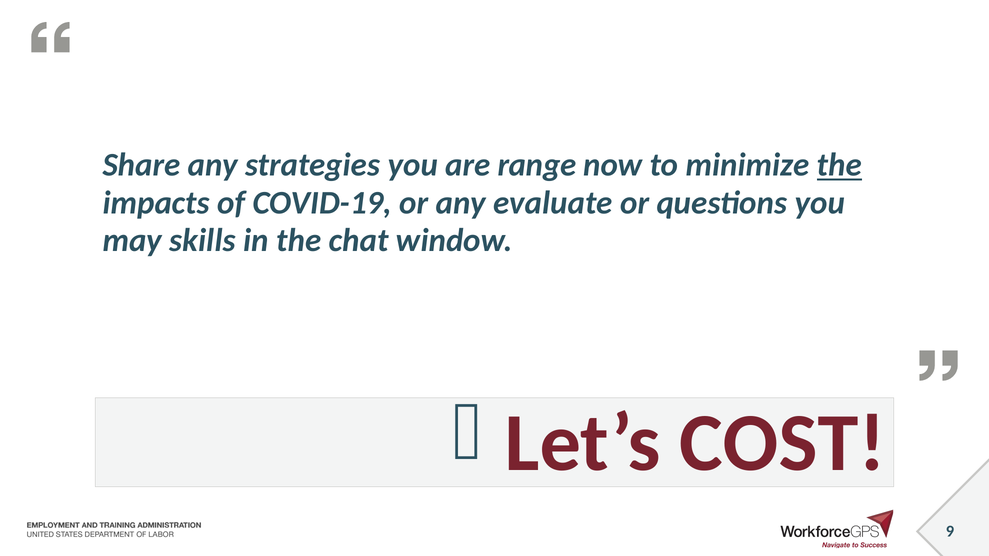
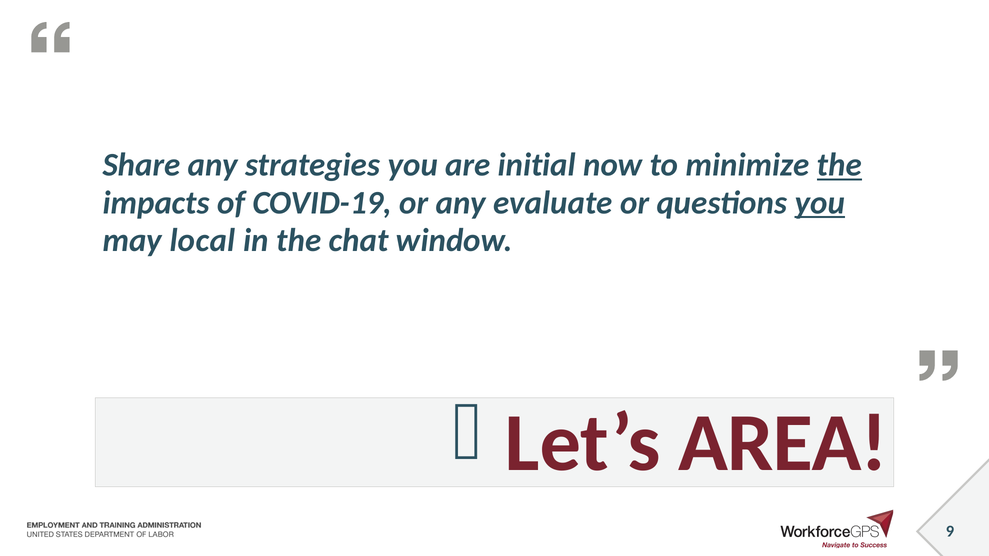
range: range -> initial
you at (820, 203) underline: none -> present
skills: skills -> local
COST: COST -> AREA
